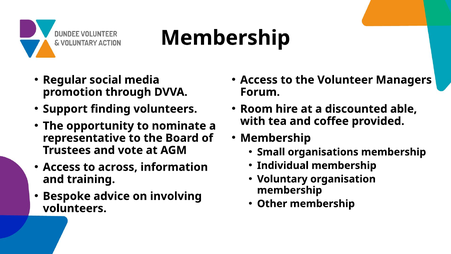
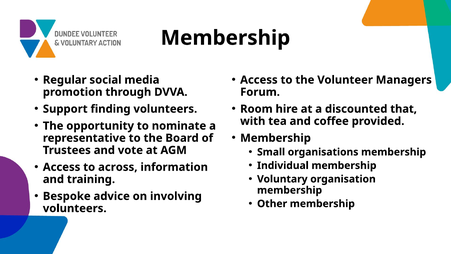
able: able -> that
